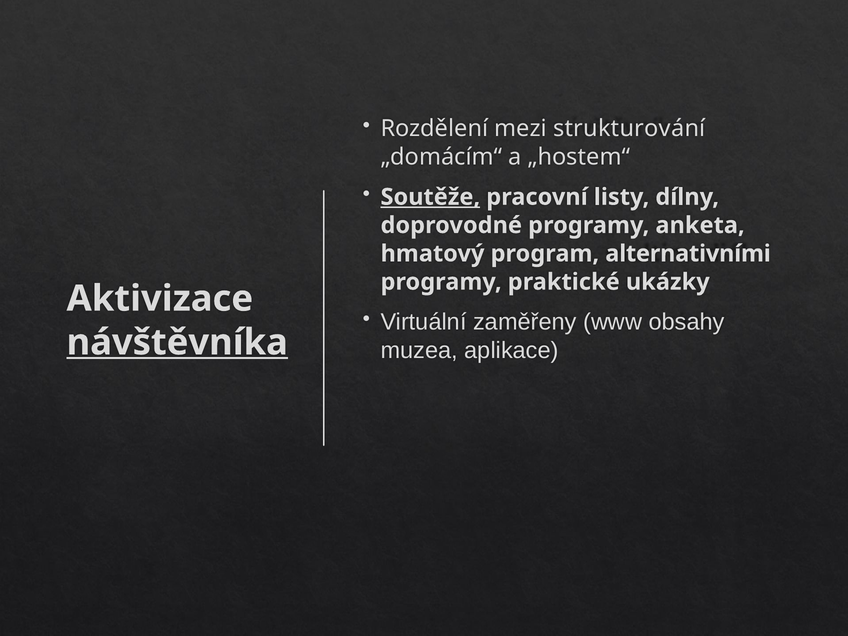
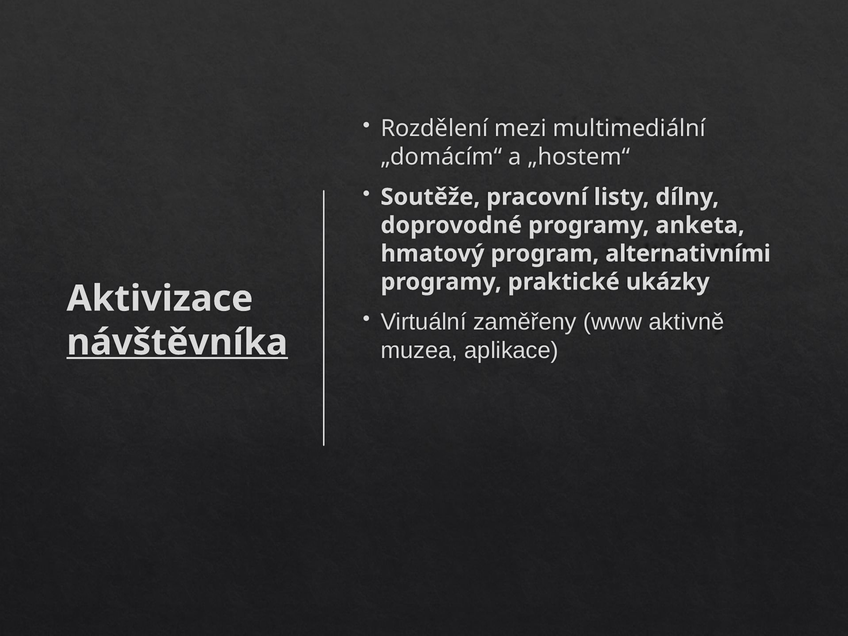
strukturování: strukturování -> multimediální
Soutěže underline: present -> none
obsahy: obsahy -> aktivně
